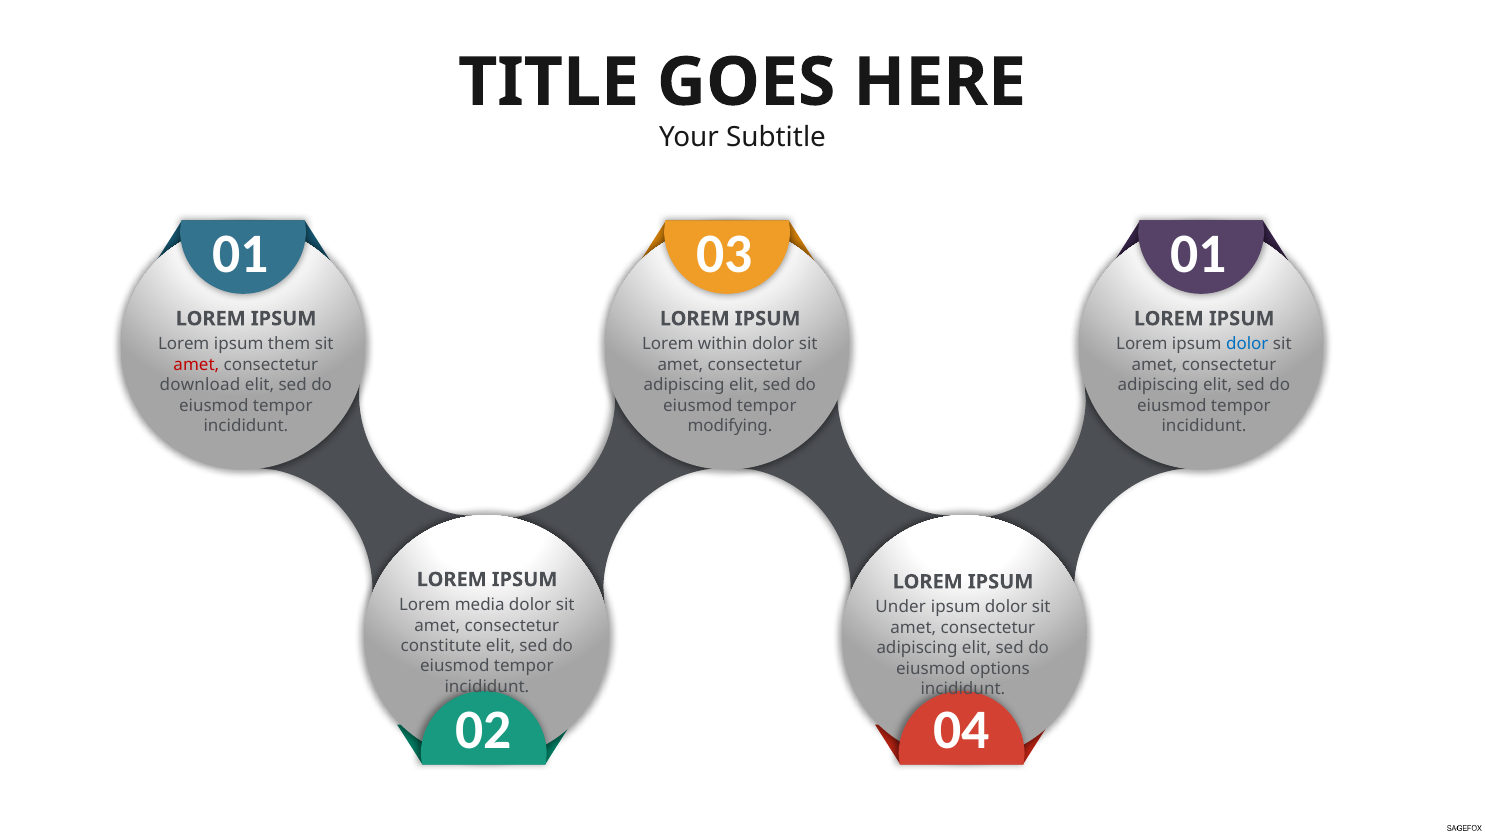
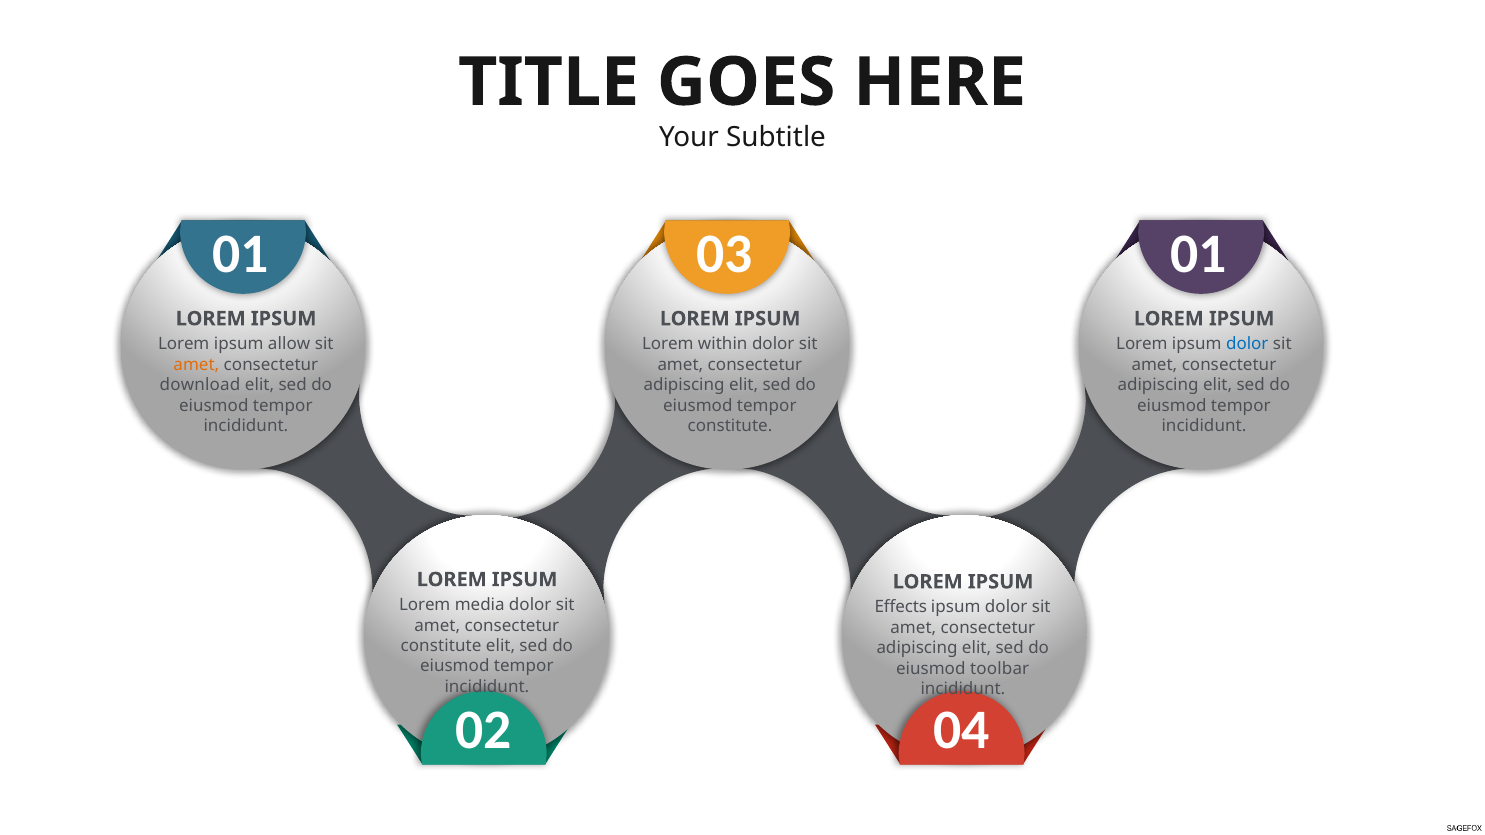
them: them -> allow
amet at (196, 365) colour: red -> orange
modifying at (730, 426): modifying -> constitute
Under: Under -> Effects
options: options -> toolbar
